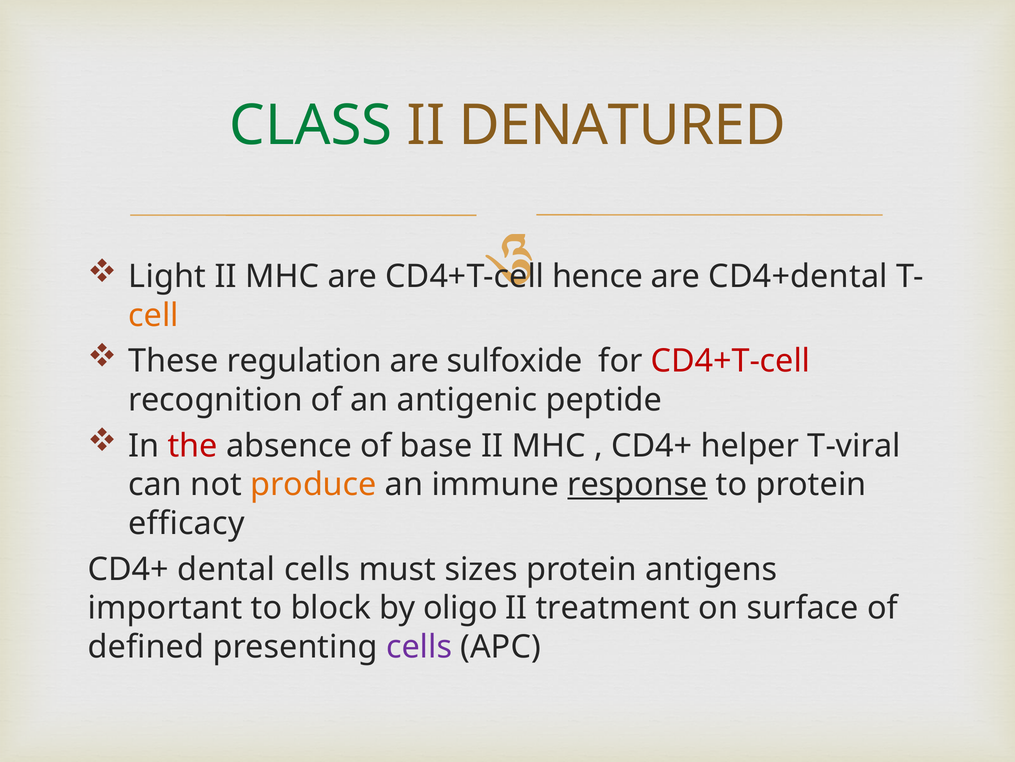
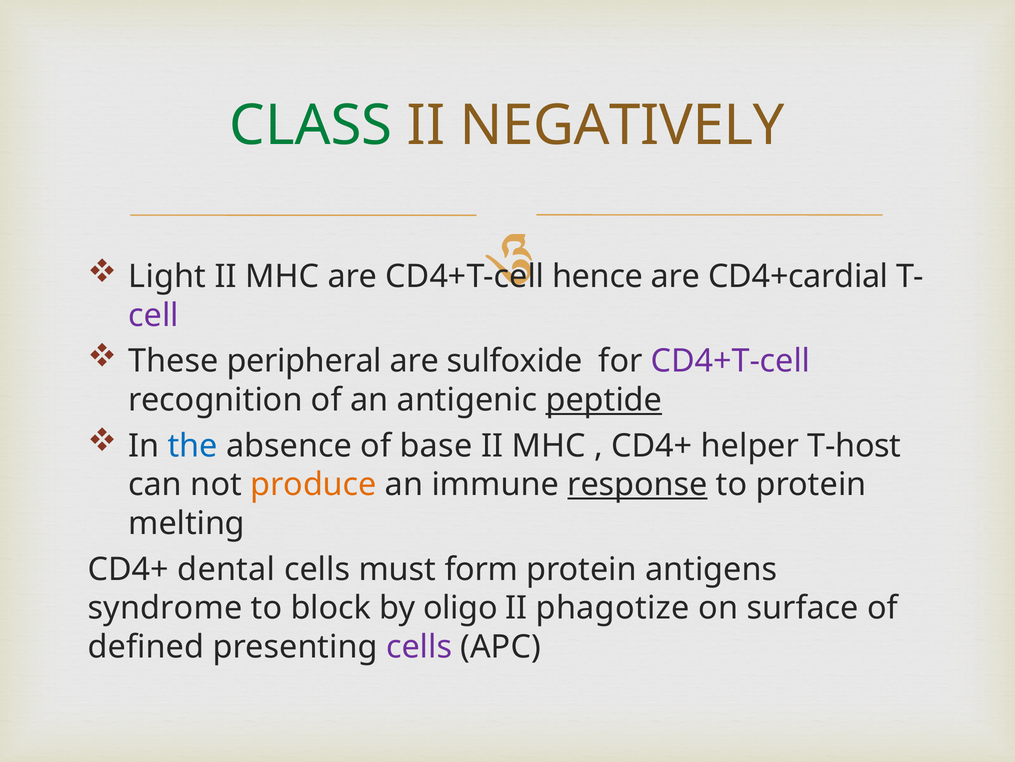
DENATURED: DENATURED -> NEGATIVELY
CD4+dental: CD4+dental -> CD4+cardial
cell colour: orange -> purple
regulation: regulation -> peripheral
CD4+T-cell at (731, 361) colour: red -> purple
peptide underline: none -> present
the colour: red -> blue
T-viral: T-viral -> T-host
efficacy: efficacy -> melting
sizes: sizes -> form
important: important -> syndrome
treatment: treatment -> phagotize
